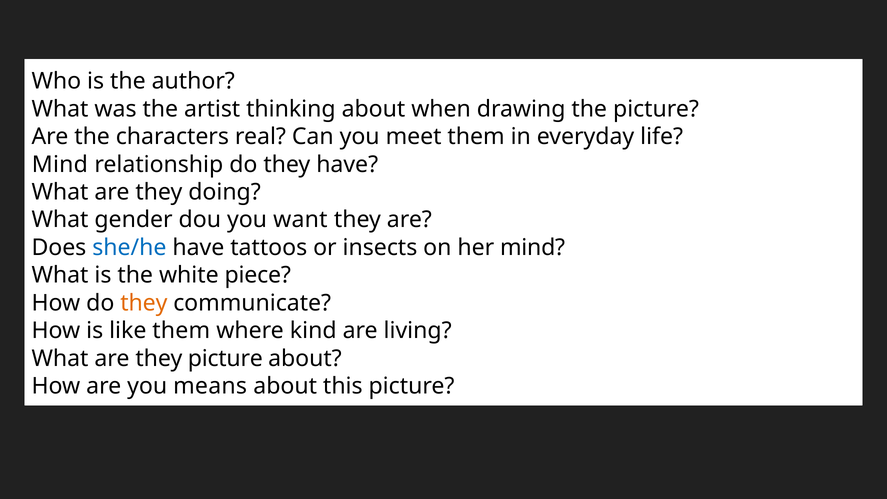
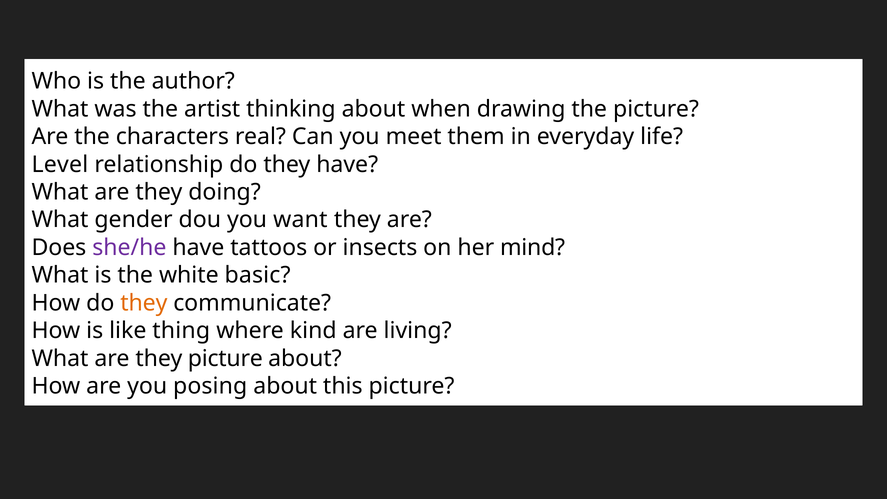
Mind at (60, 164): Mind -> Level
she/he colour: blue -> purple
piece: piece -> basic
like them: them -> thing
means: means -> posing
